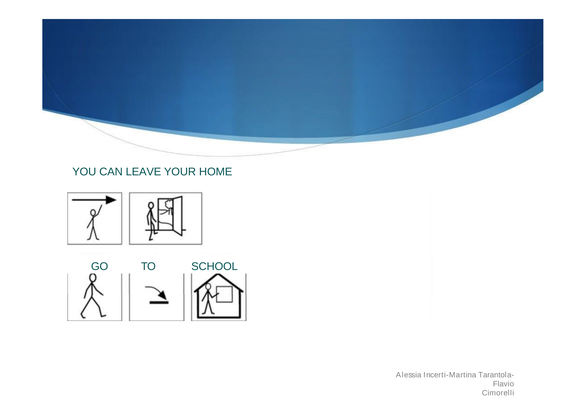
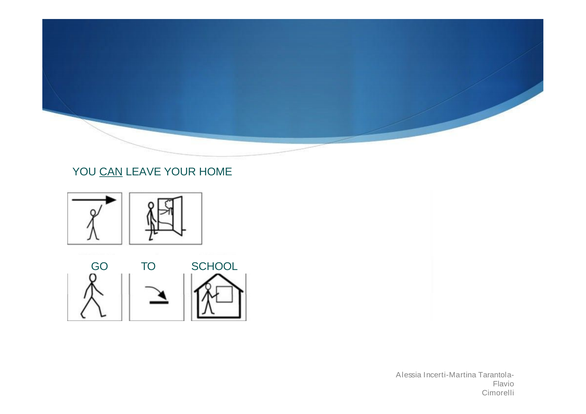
CAN underline: none -> present
